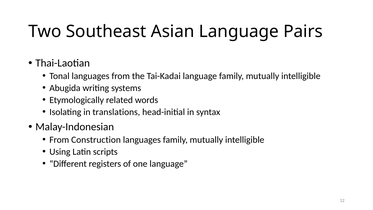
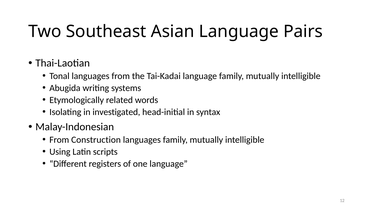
translations: translations -> investigated
